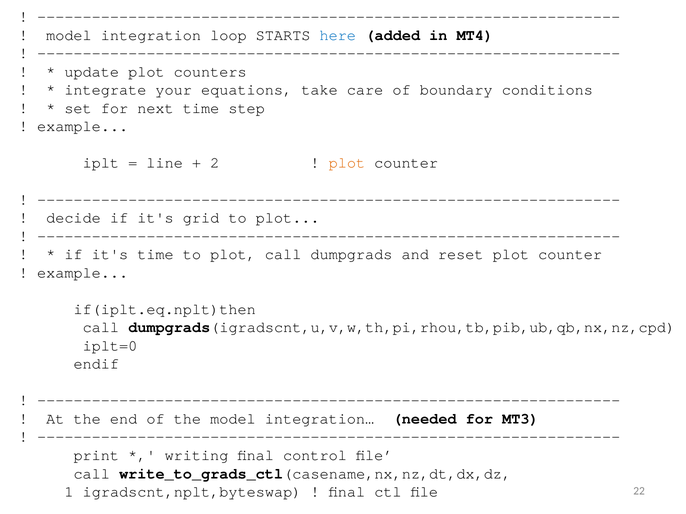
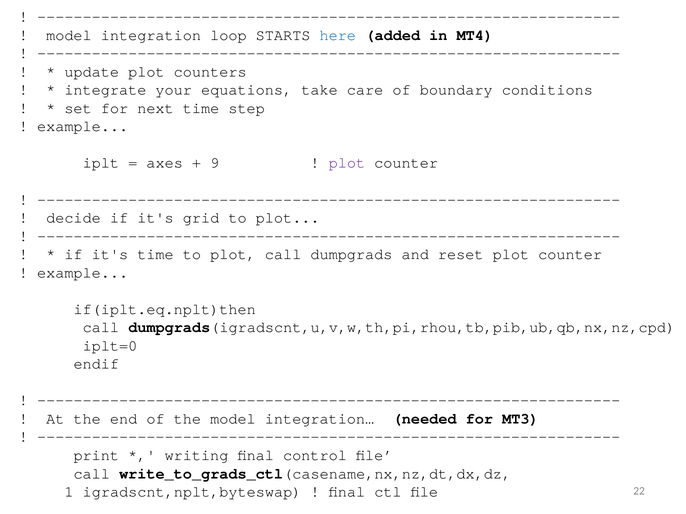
line: line -> axes
2: 2 -> 9
plot at (347, 163) colour: orange -> purple
